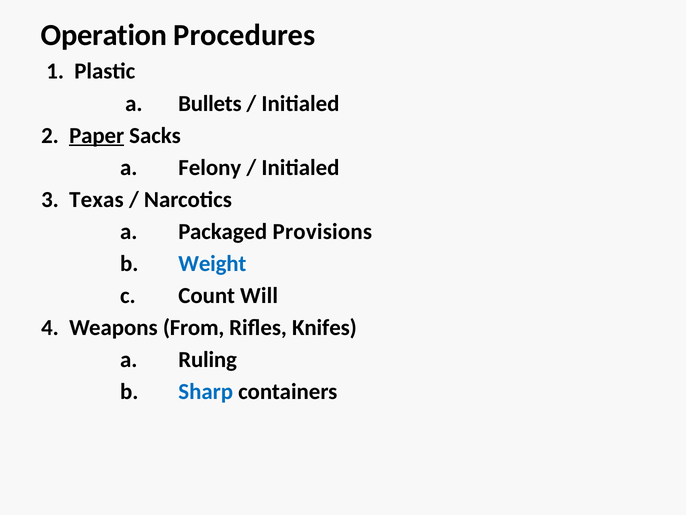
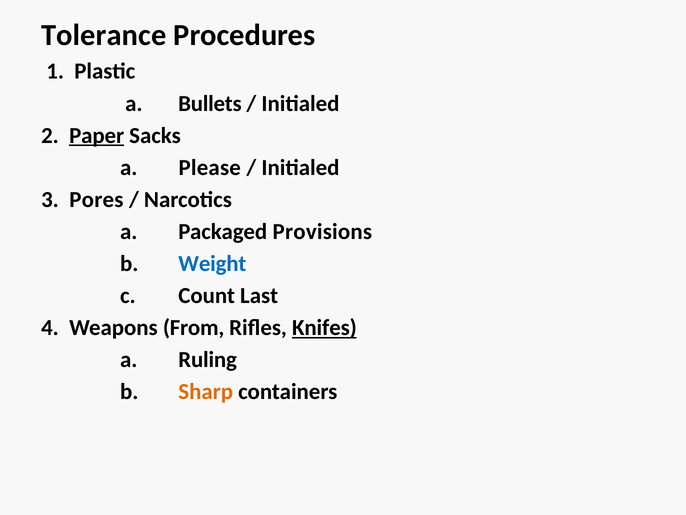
Operation: Operation -> Tolerance
Felony: Felony -> Please
Texas: Texas -> Pores
Will: Will -> Last
Knifes underline: none -> present
Sharp colour: blue -> orange
